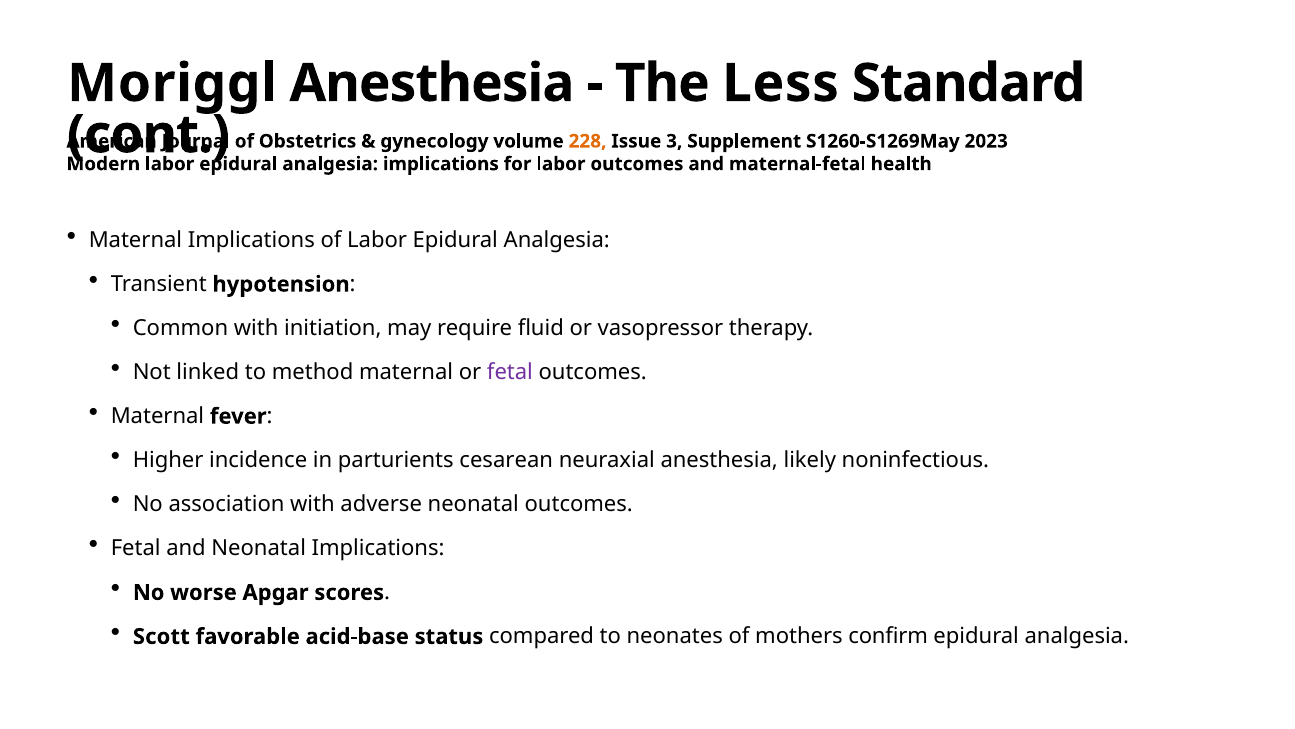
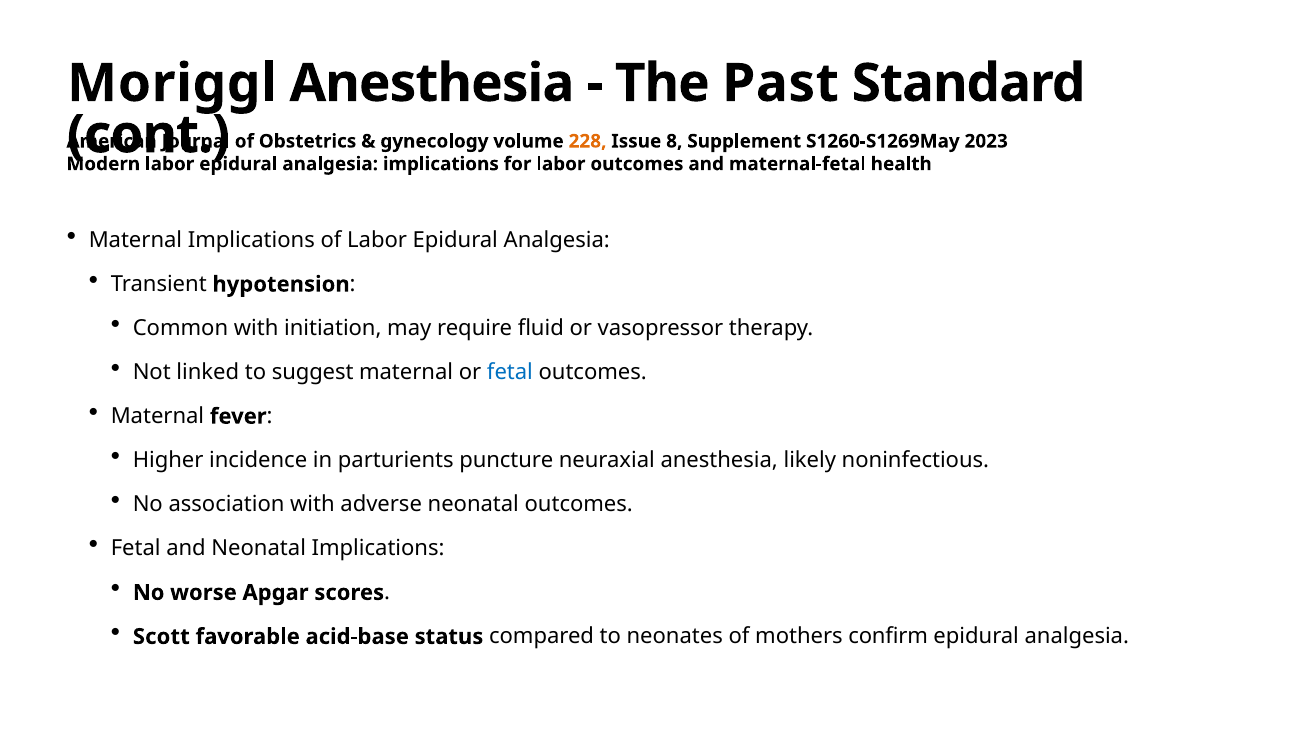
Less: Less -> Past
3: 3 -> 8
method: method -> suggest
fetal at (510, 372) colour: purple -> blue
cesarean: cesarean -> puncture
